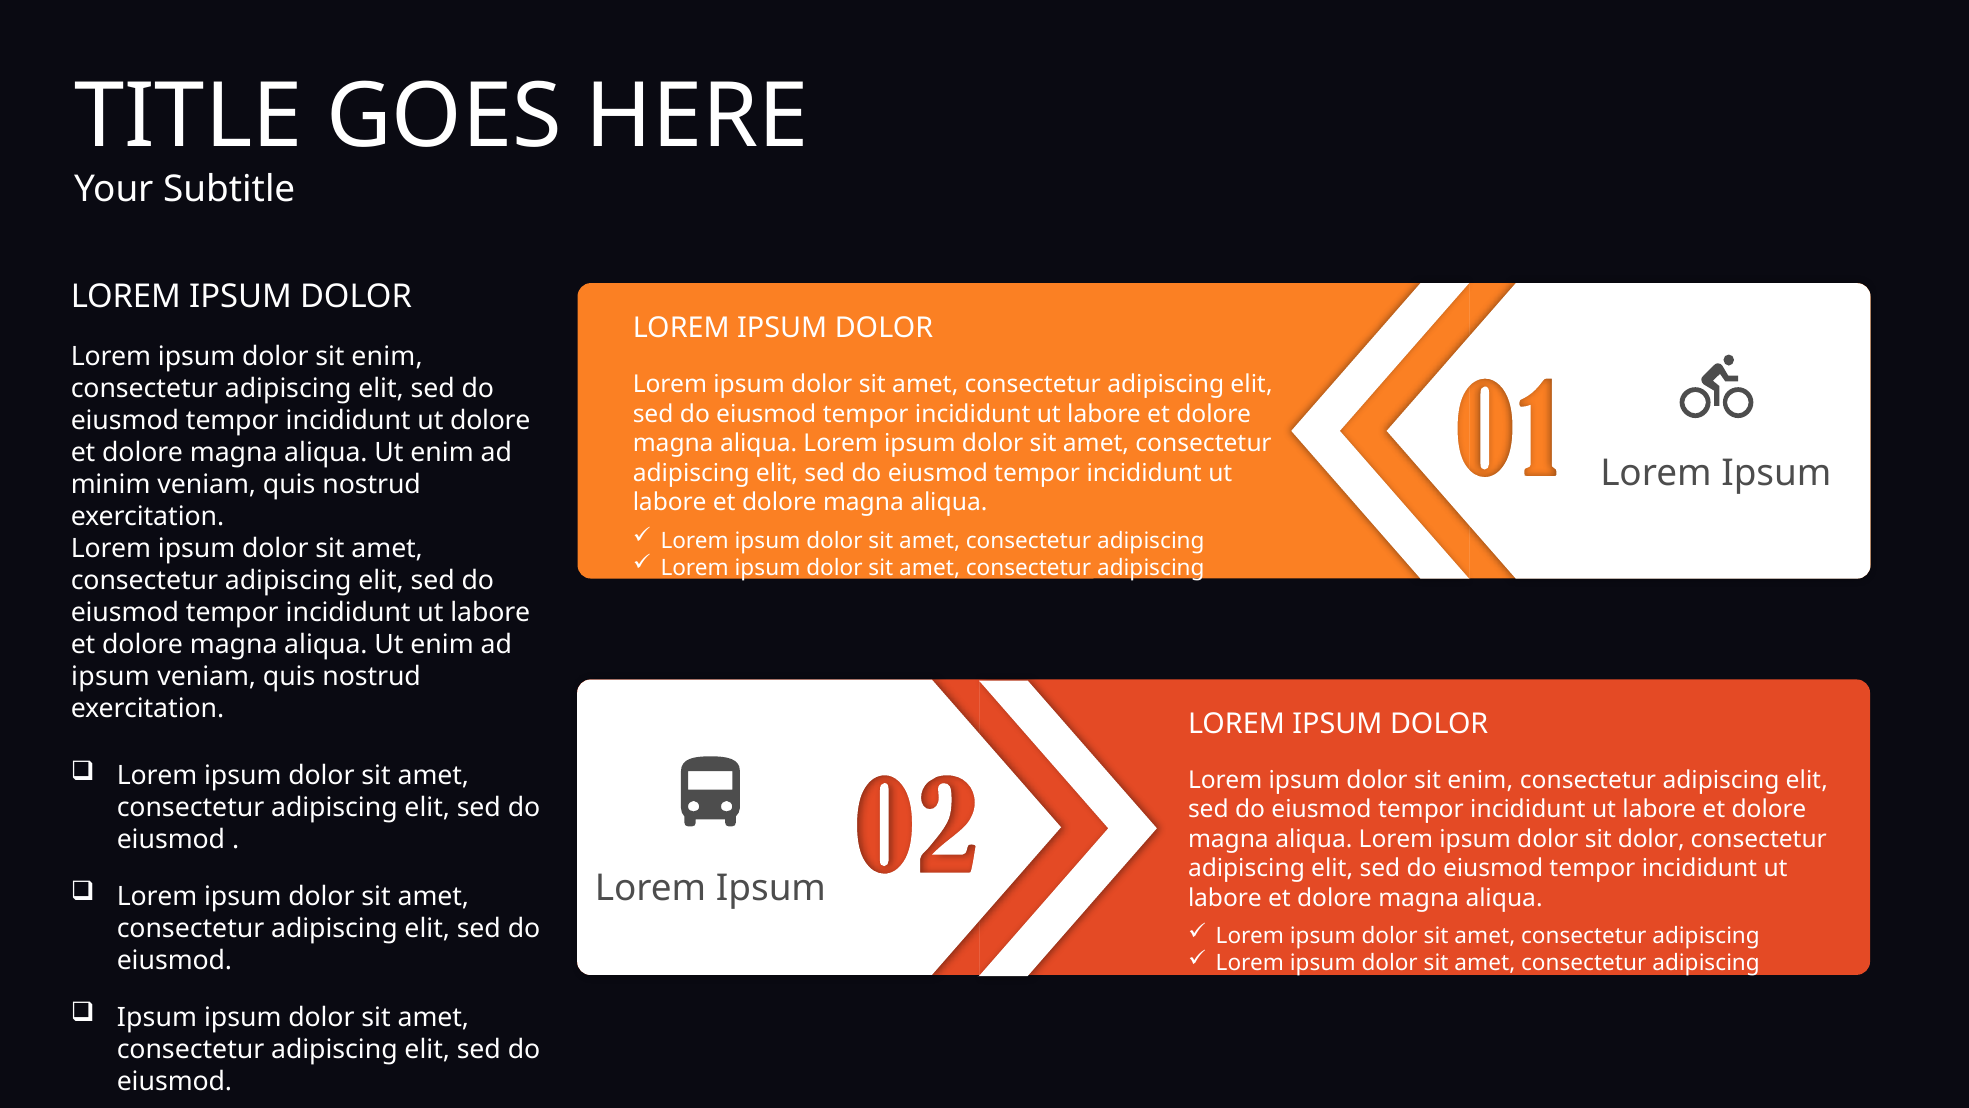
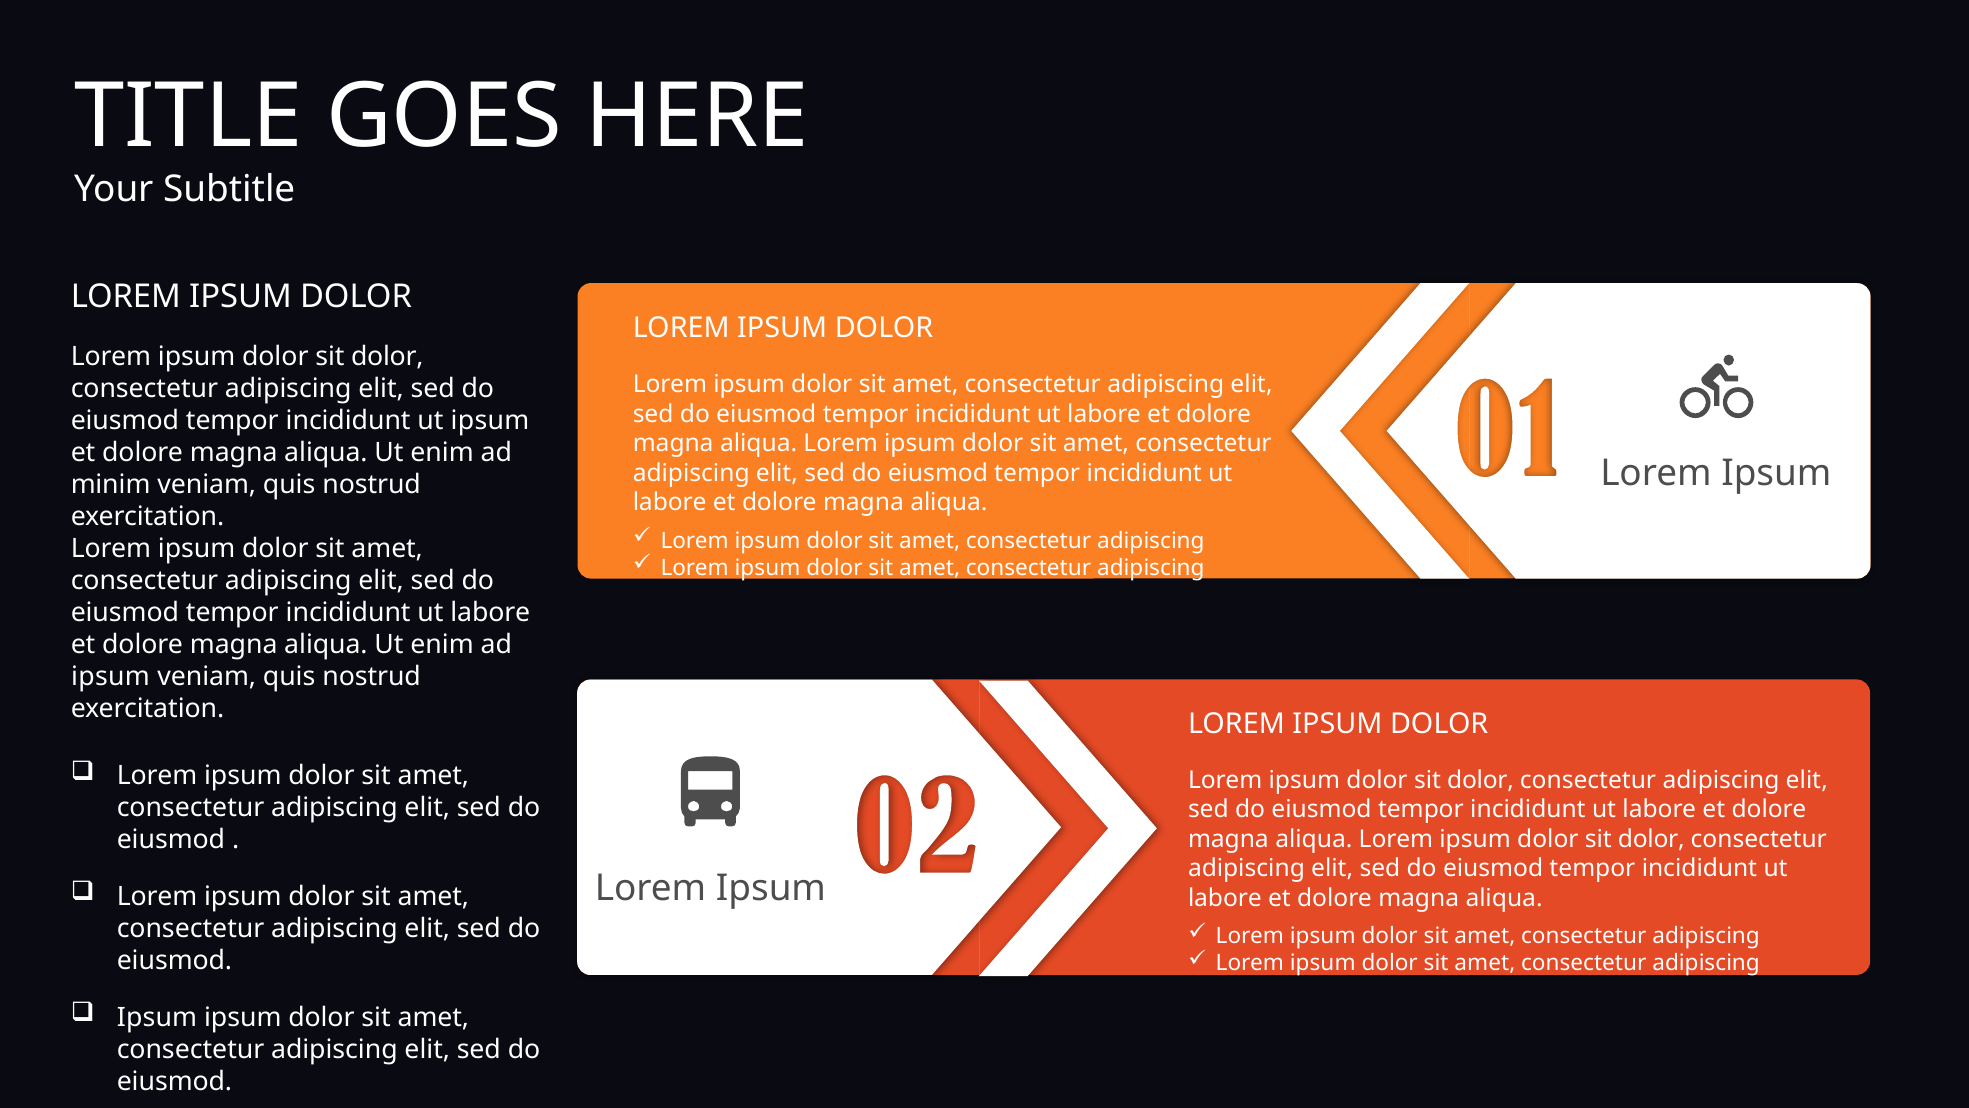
enim at (387, 356): enim -> dolor
ut dolore: dolore -> ipsum
enim at (1480, 780): enim -> dolor
